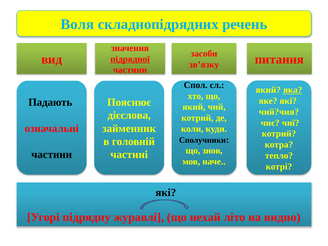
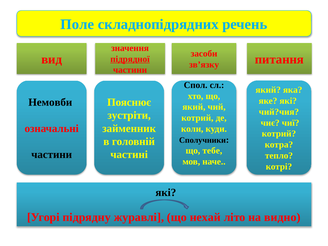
Воля: Воля -> Поле
яка underline: present -> none
Падають: Падають -> Немовби
дієслова: дієслова -> зустріти
знов: знов -> тебе
